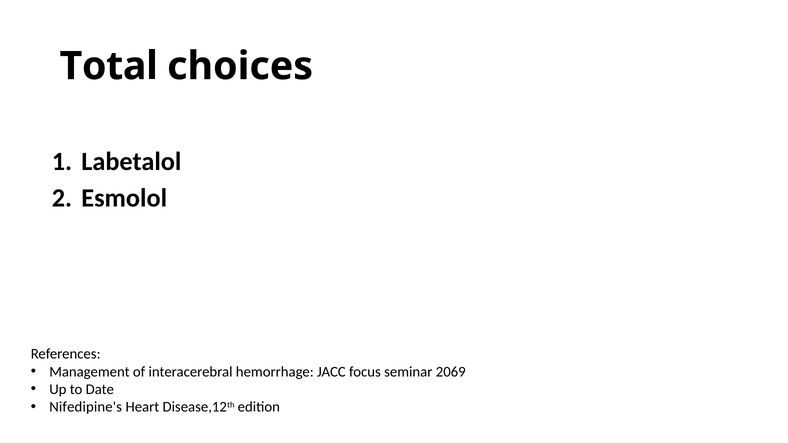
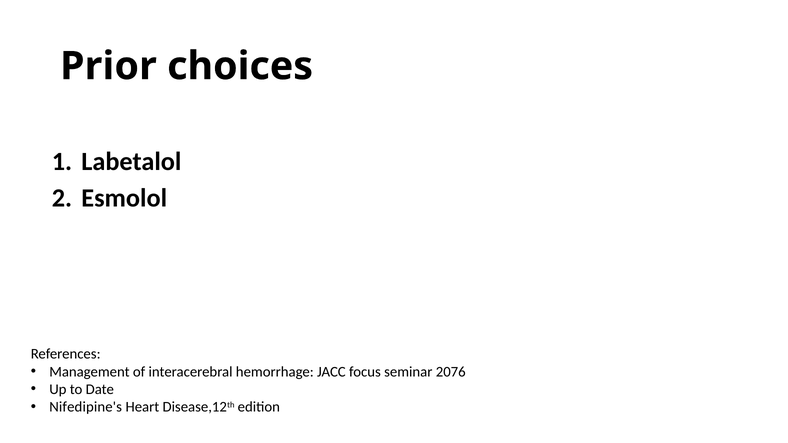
Total: Total -> Prior
2069: 2069 -> 2076
